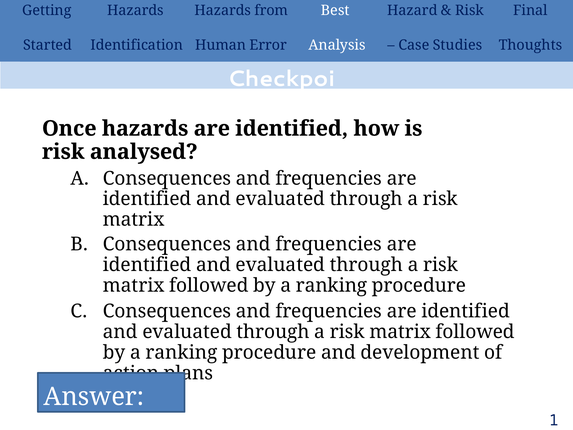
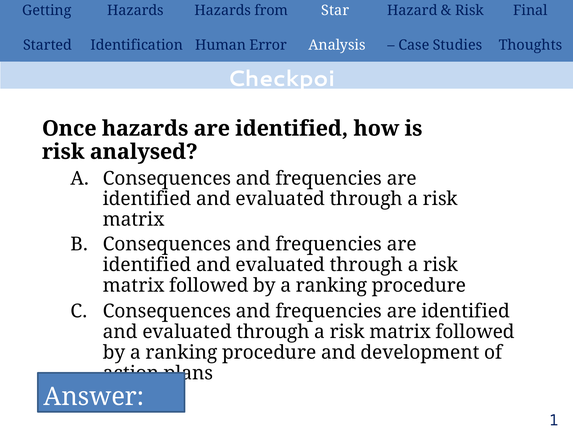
Best: Best -> Star
